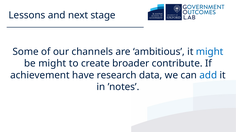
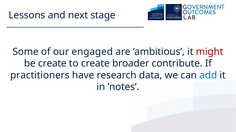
channels: channels -> engaged
might at (210, 52) colour: blue -> red
be might: might -> create
achievement: achievement -> practitioners
